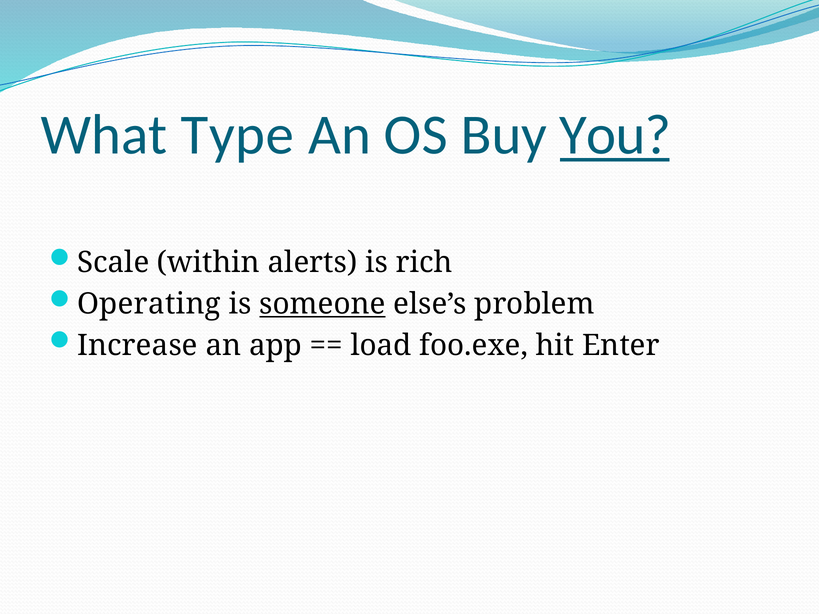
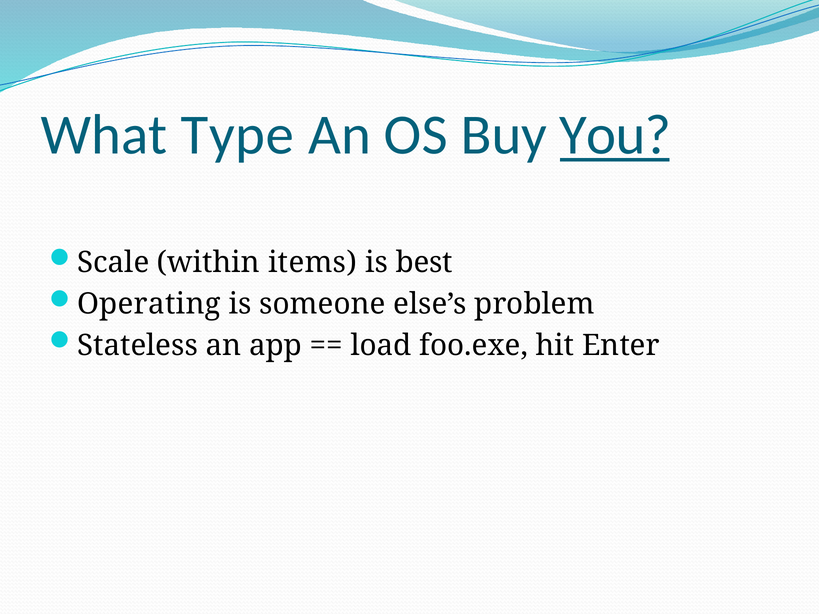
alerts: alerts -> items
rich: rich -> best
someone underline: present -> none
Increase: Increase -> Stateless
